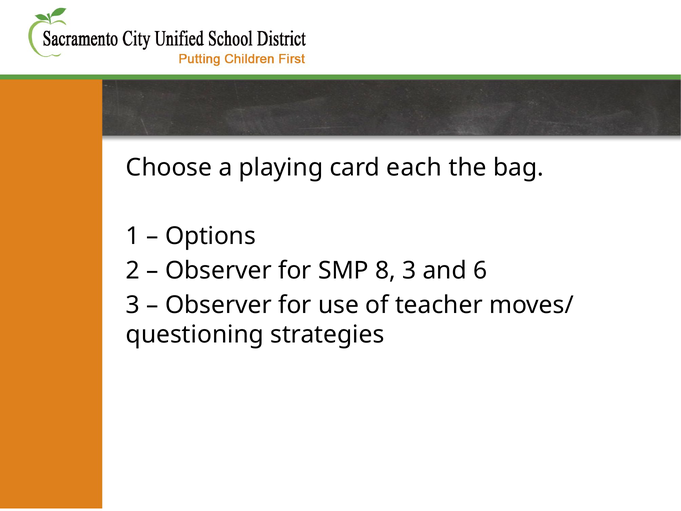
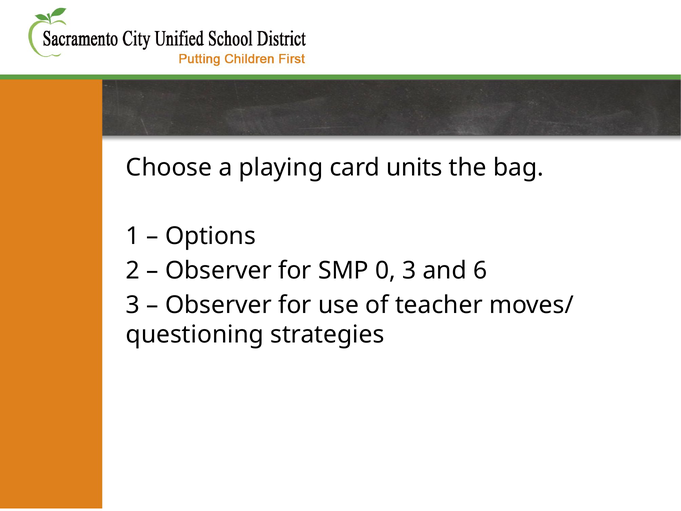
each: each -> units
8: 8 -> 0
